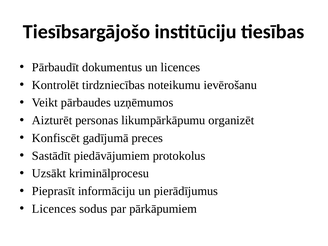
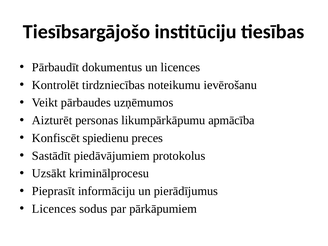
organizēt: organizēt -> apmācība
gadījumā: gadījumā -> spiedienu
